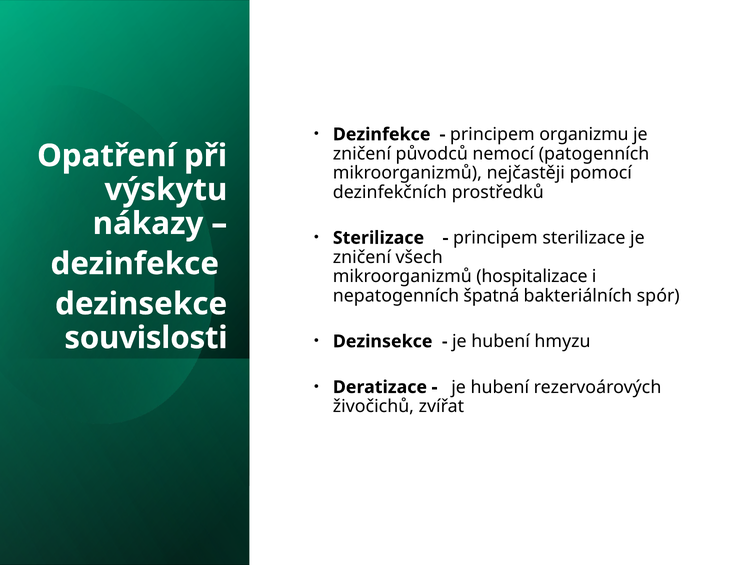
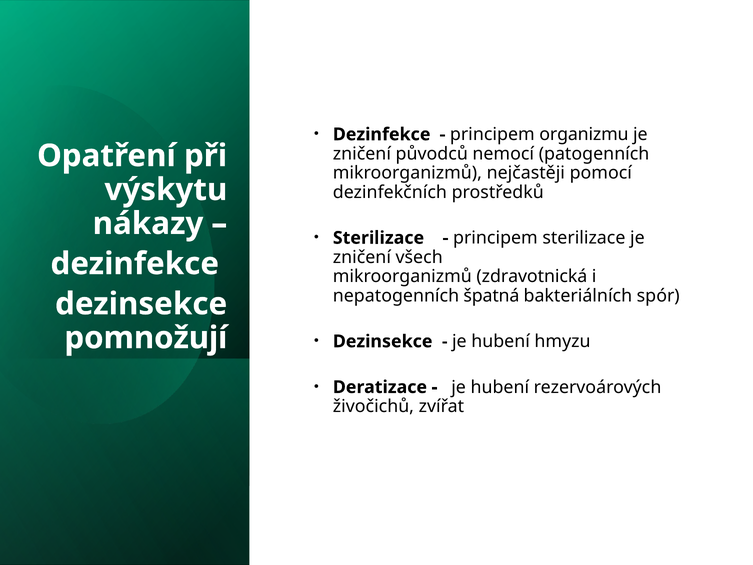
hospitalizace: hospitalizace -> zdravotnická
souvislosti: souvislosti -> pomnožují
